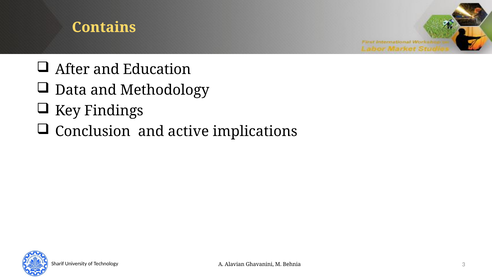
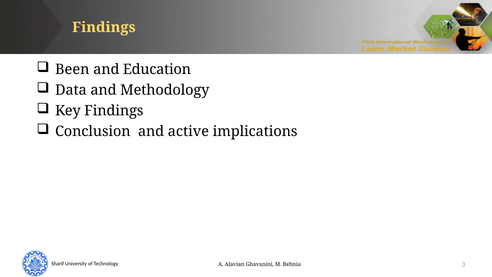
Contains at (104, 27): Contains -> Findings
After: After -> Been
